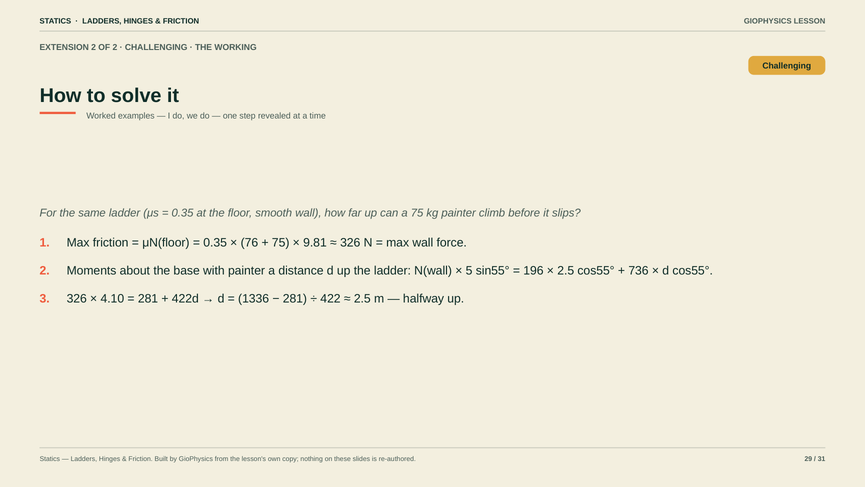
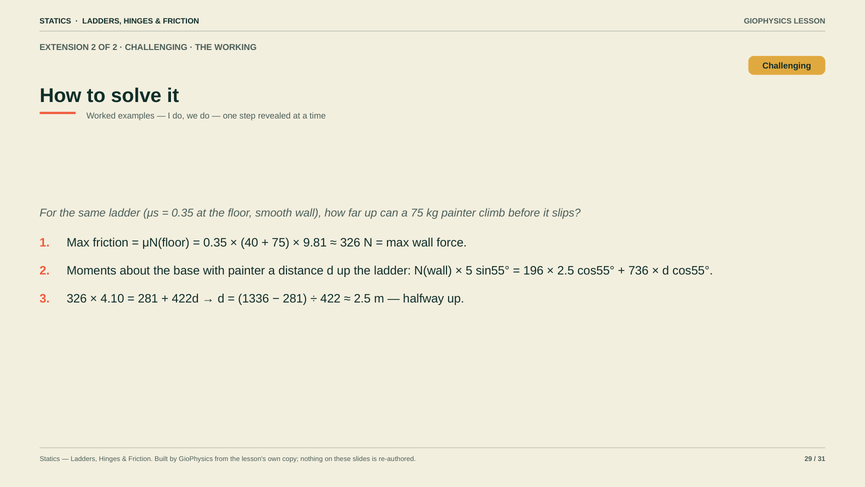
76: 76 -> 40
